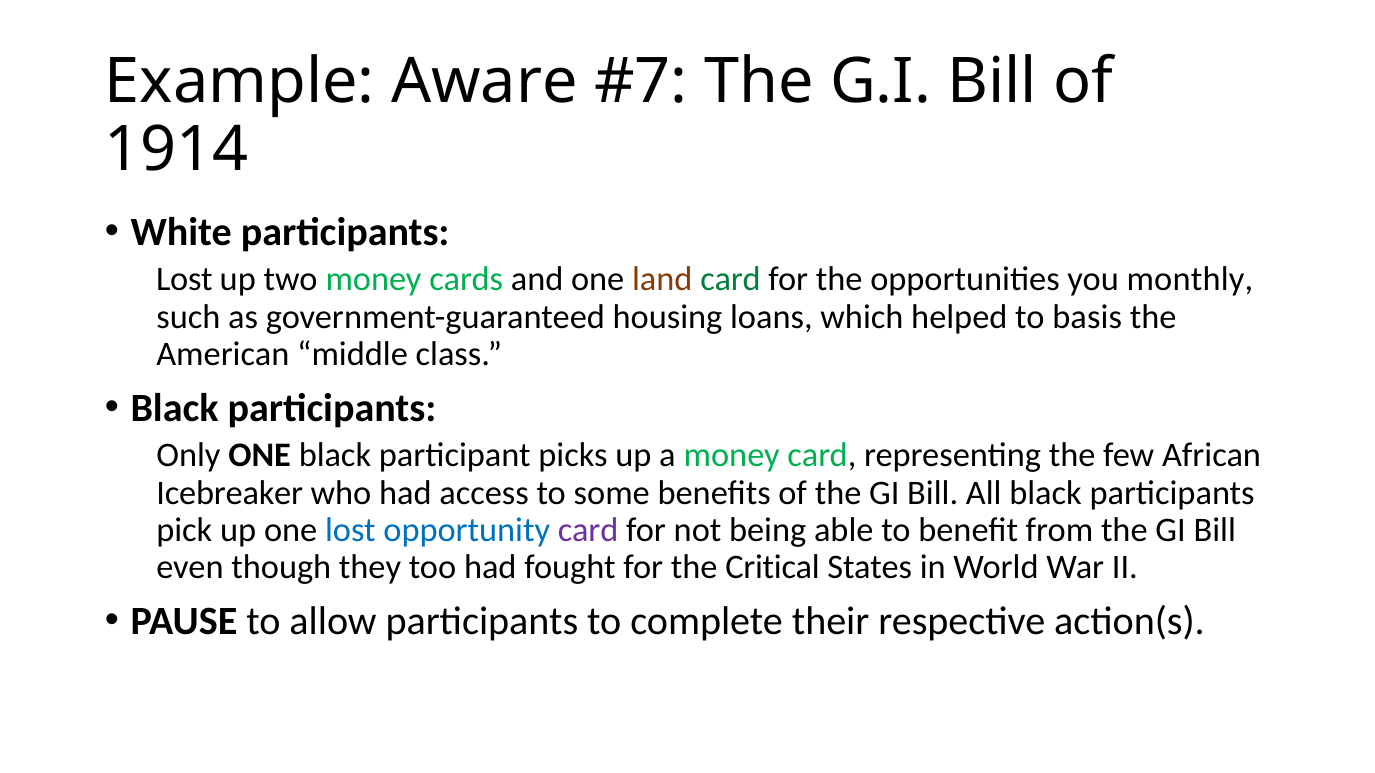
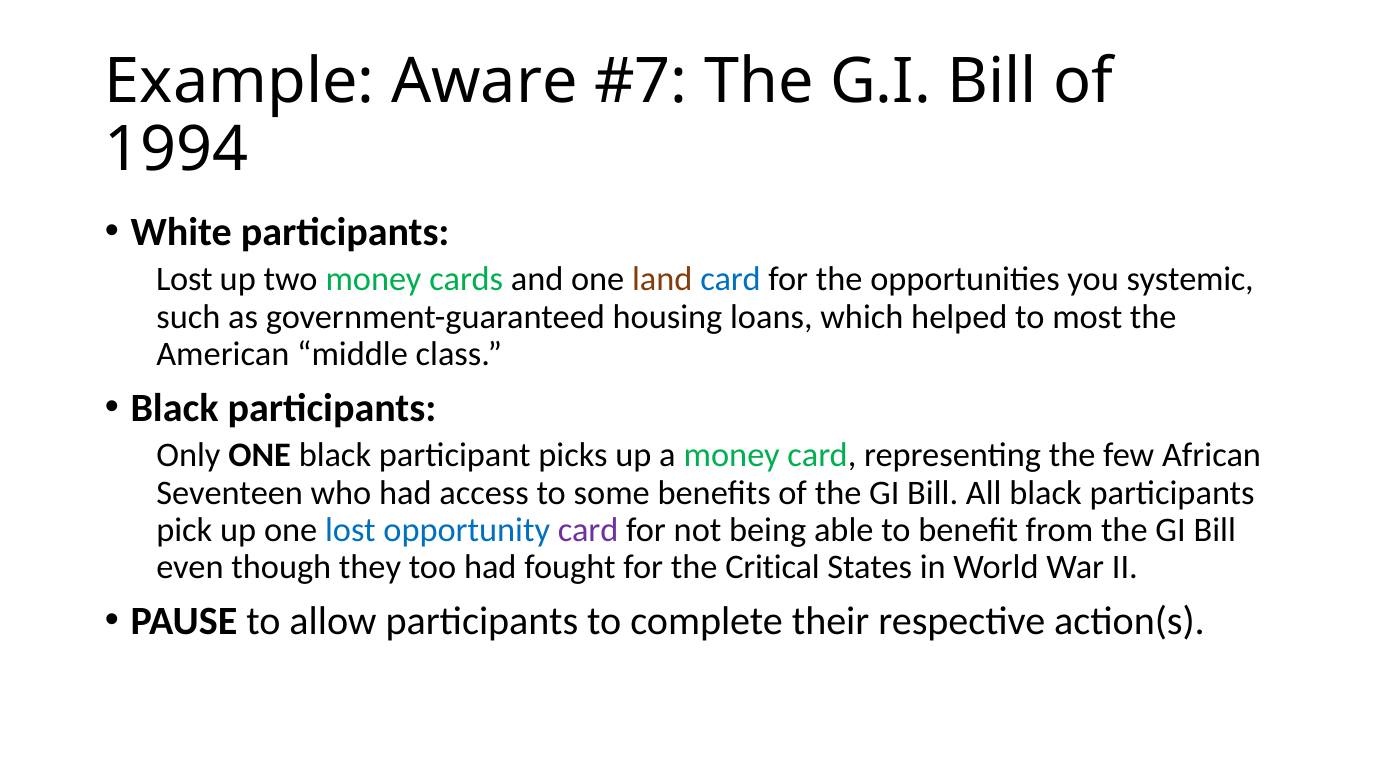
1914: 1914 -> 1994
card at (731, 280) colour: green -> blue
monthly: monthly -> systemic
basis: basis -> most
Icebreaker: Icebreaker -> Seventeen
